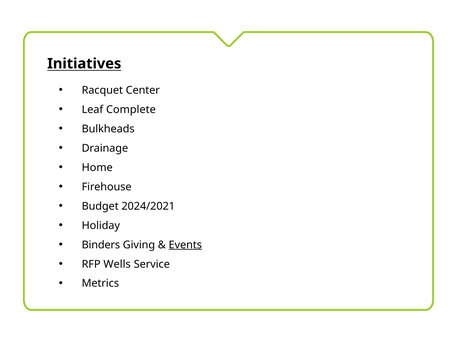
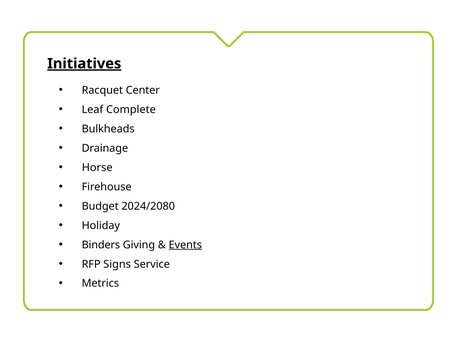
Initiatives underline: none -> present
Home: Home -> Horse
2024/2021: 2024/2021 -> 2024/2080
Wells: Wells -> Signs
